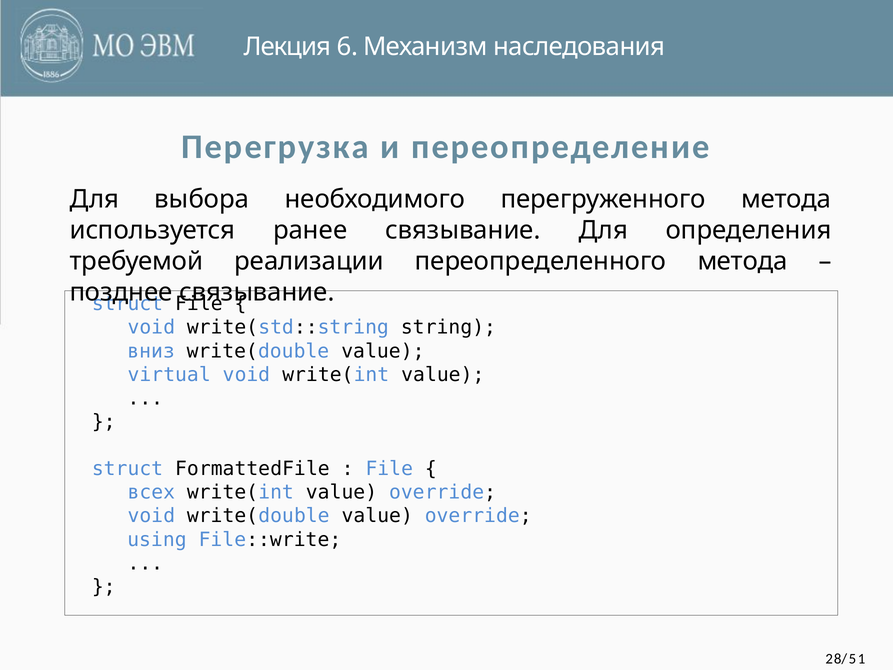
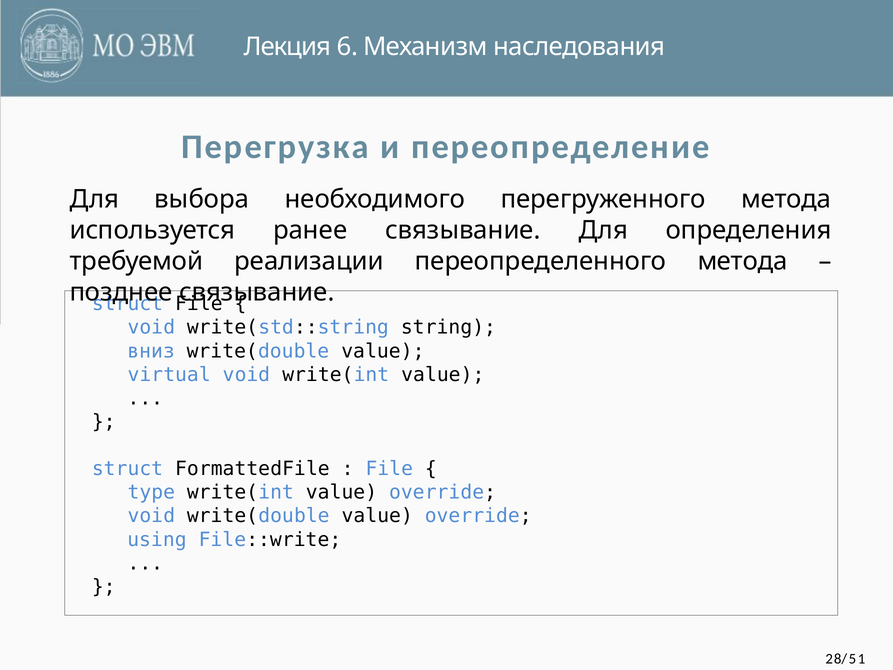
всех: всех -> type
